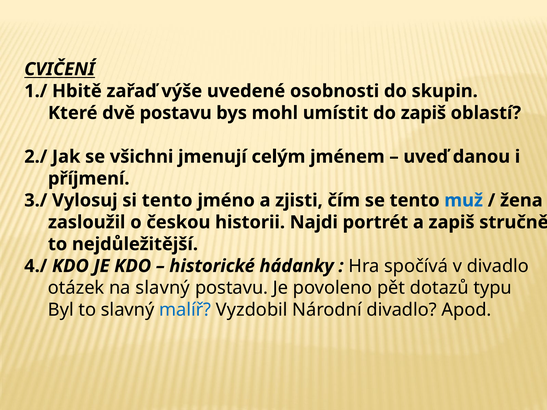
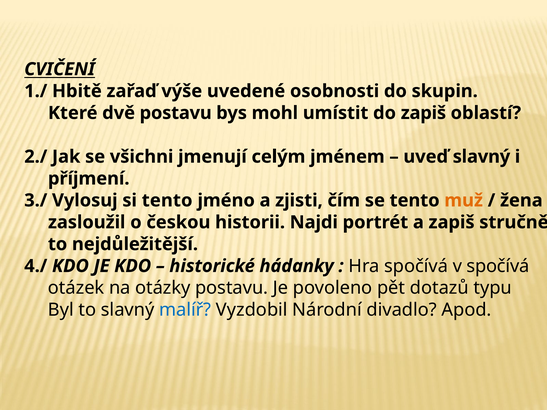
uveď danou: danou -> slavný
muž colour: blue -> orange
v divadlo: divadlo -> spočívá
na slavný: slavný -> otázky
